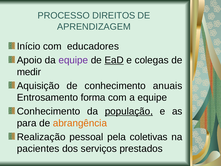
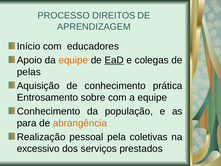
equipe at (73, 60) colour: purple -> orange
medir: medir -> pelas
anuais: anuais -> prática
forma: forma -> sobre
população underline: present -> none
pacientes: pacientes -> excessivo
